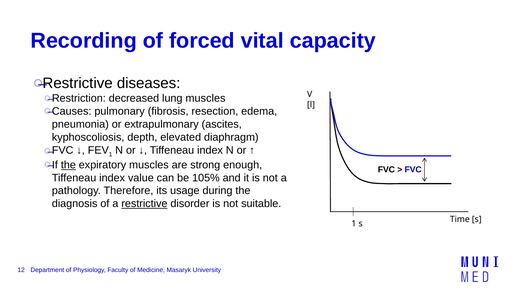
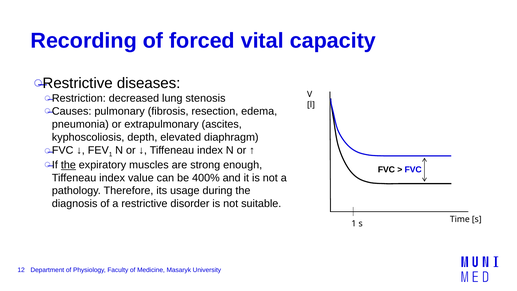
lung muscles: muscles -> stenosis
105%: 105% -> 400%
restrictive at (144, 204) underline: present -> none
